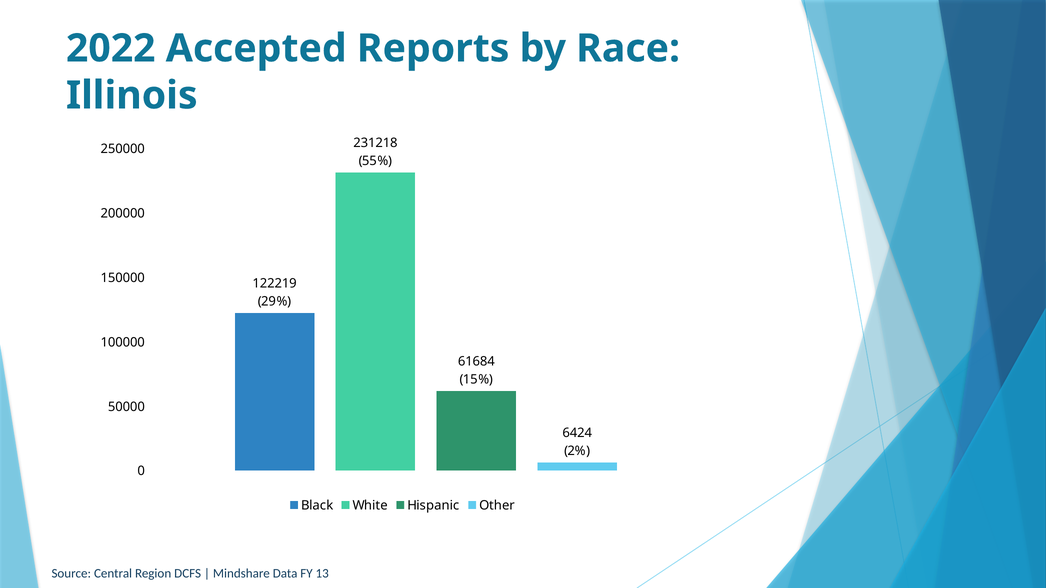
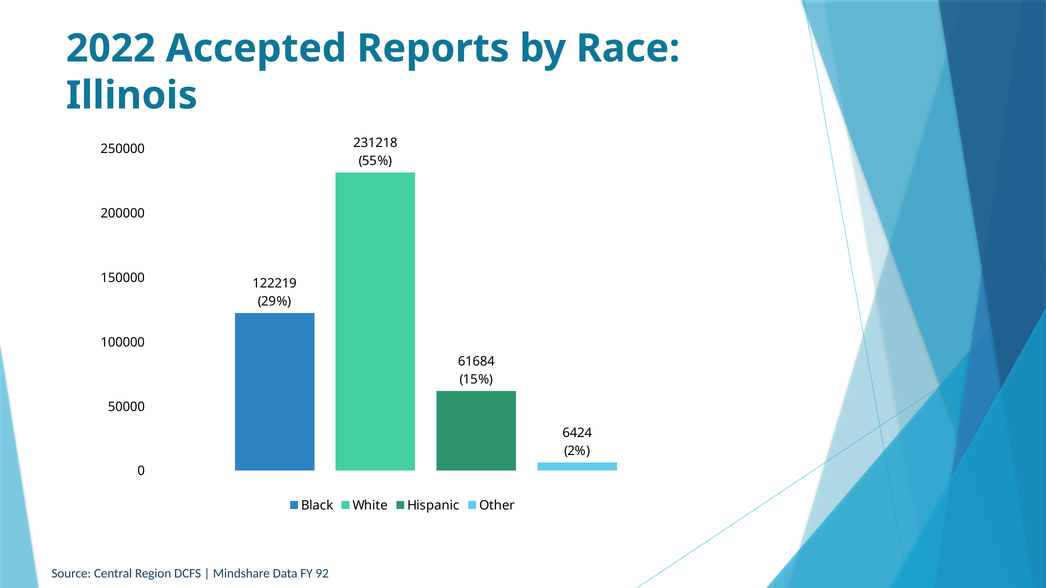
13: 13 -> 92
